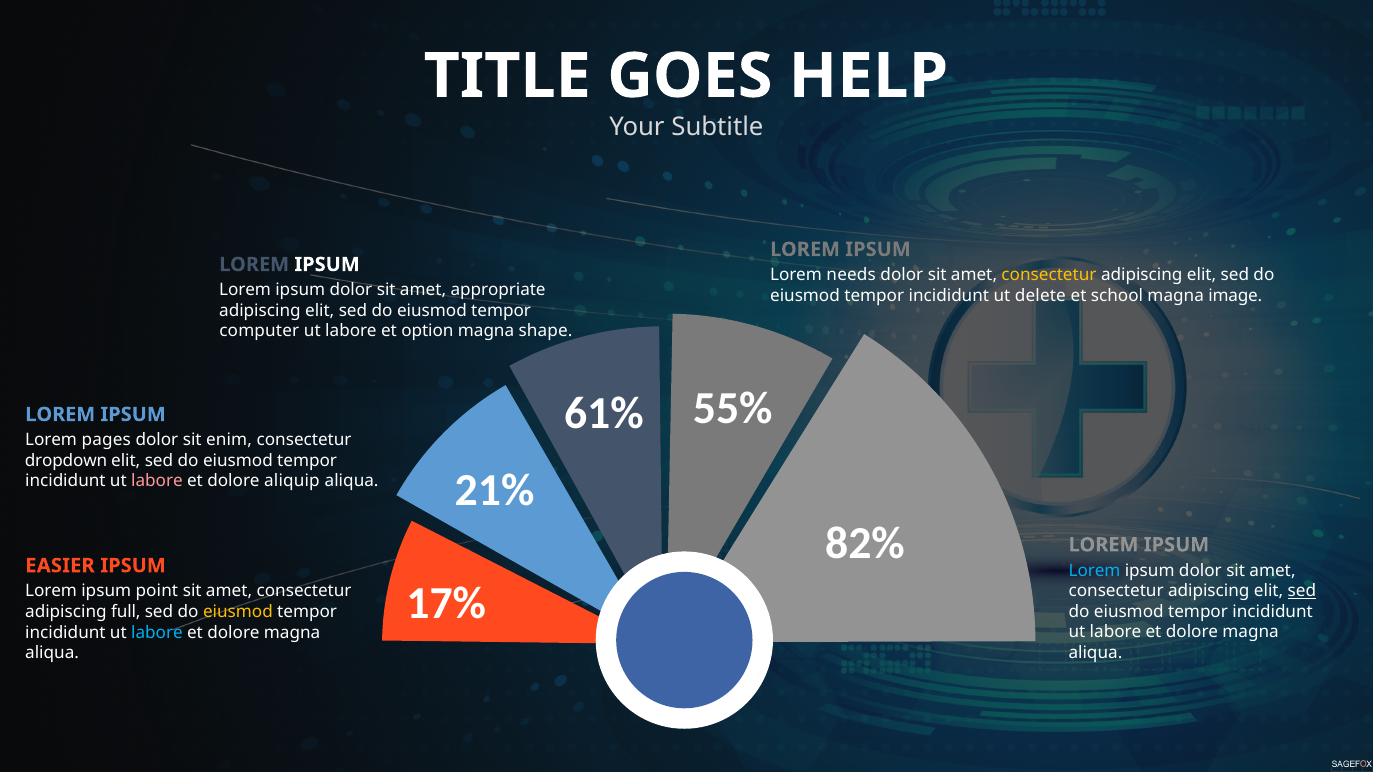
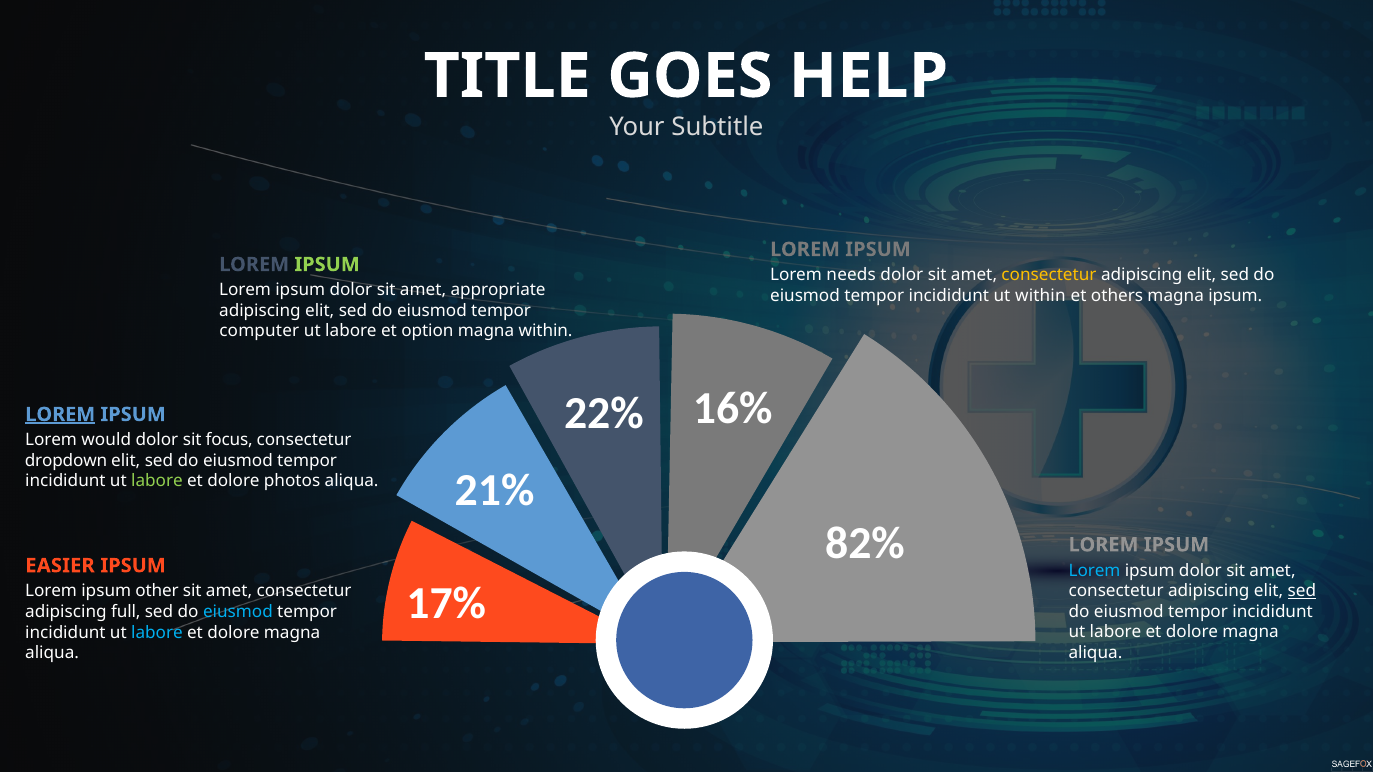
IPSUM at (327, 265) colour: white -> light green
ut delete: delete -> within
school: school -> others
magna image: image -> ipsum
magna shape: shape -> within
55%: 55% -> 16%
61%: 61% -> 22%
LOREM at (60, 415) underline: none -> present
pages: pages -> would
enim: enim -> focus
labore at (157, 481) colour: pink -> light green
aliquip: aliquip -> photos
point: point -> other
eiusmod at (238, 612) colour: yellow -> light blue
